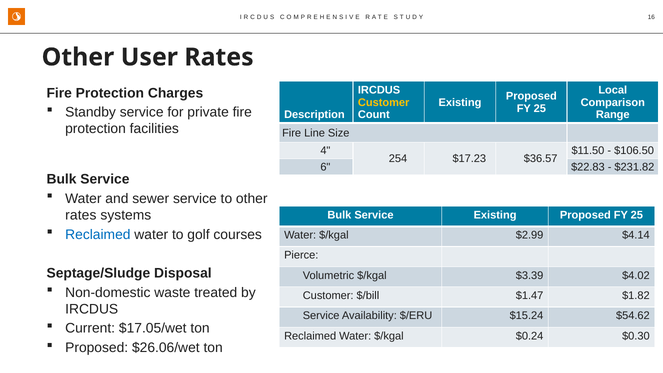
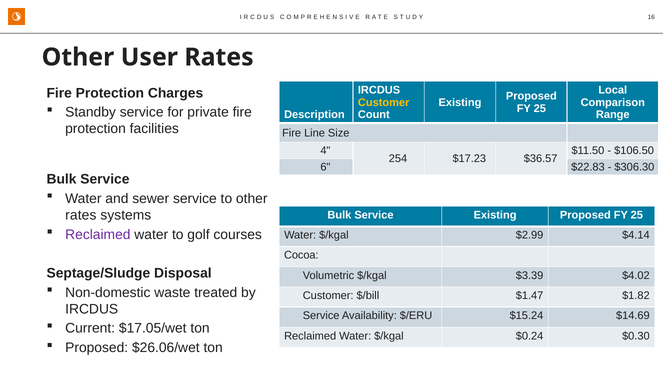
$231.82: $231.82 -> $306.30
Reclaimed at (98, 234) colour: blue -> purple
Pierce: Pierce -> Cocoa
$54.62: $54.62 -> $14.69
